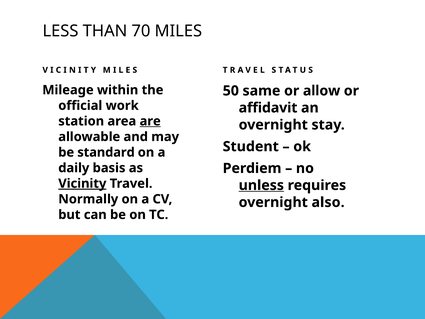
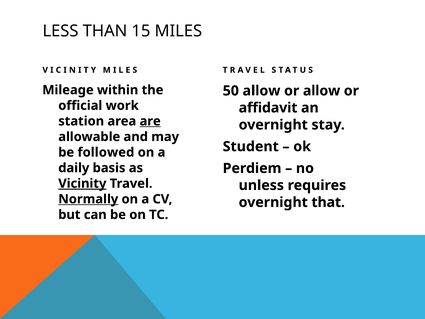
70: 70 -> 15
50 same: same -> allow
standard: standard -> followed
unless underline: present -> none
Normally underline: none -> present
also: also -> that
